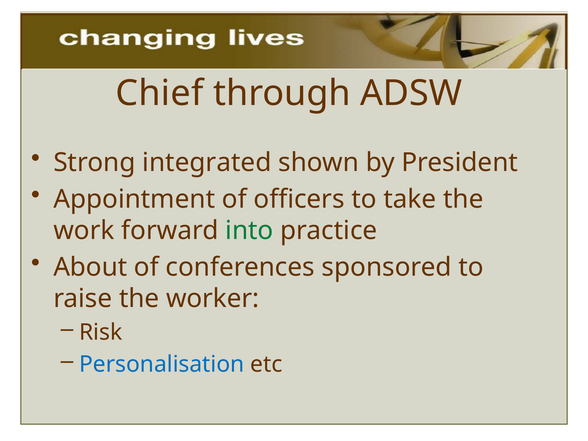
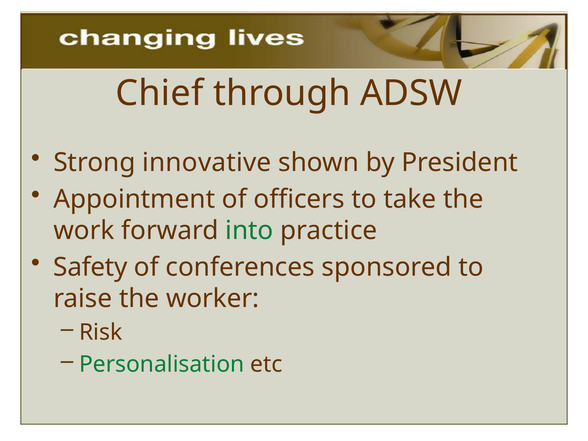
integrated: integrated -> innovative
About: About -> Safety
Personalisation colour: blue -> green
